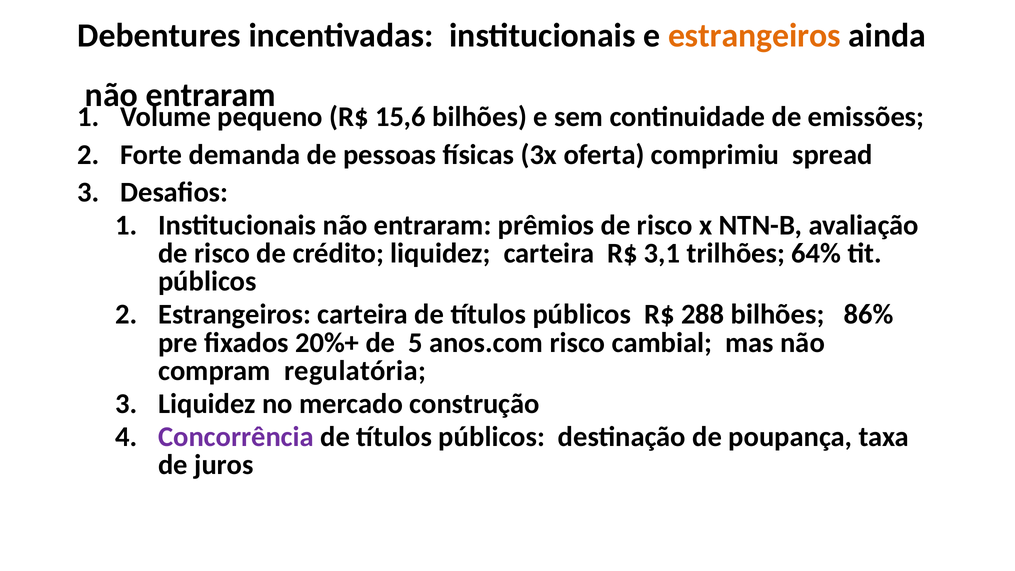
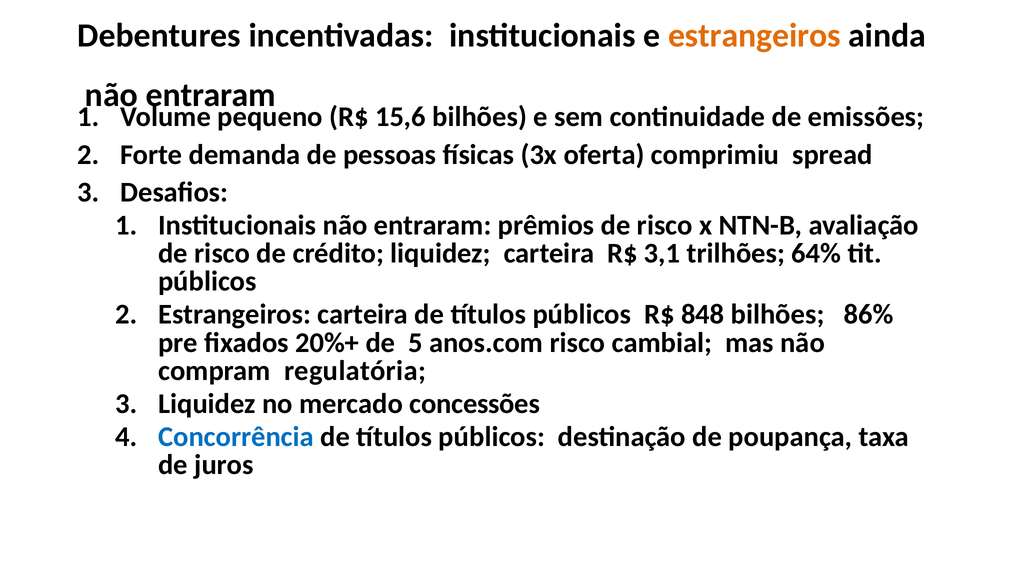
288: 288 -> 848
construção: construção -> concessões
Concorrência colour: purple -> blue
